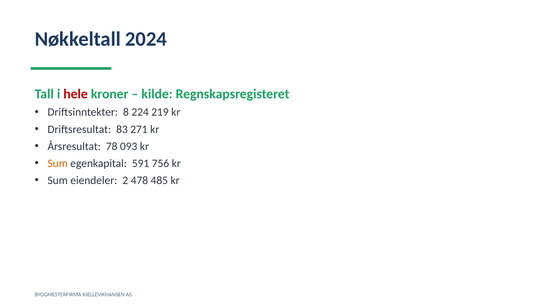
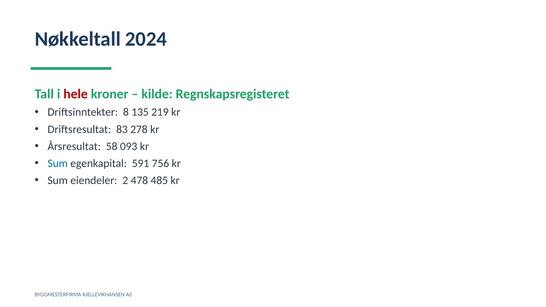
224: 224 -> 135
271: 271 -> 278
78: 78 -> 58
Sum at (58, 163) colour: orange -> blue
